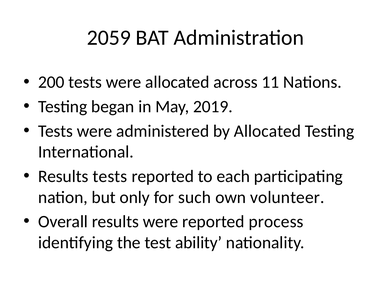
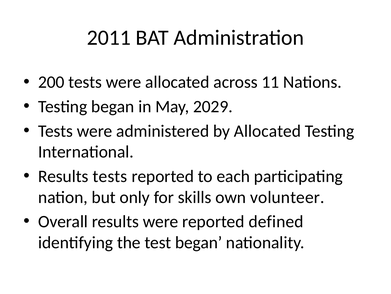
2059: 2059 -> 2011
2019: 2019 -> 2029
such: such -> skills
process: process -> defined
test ability: ability -> began
